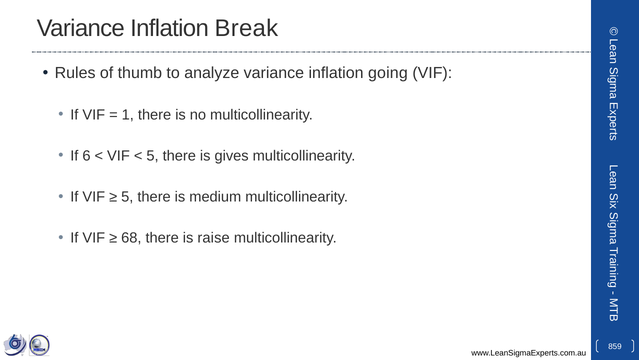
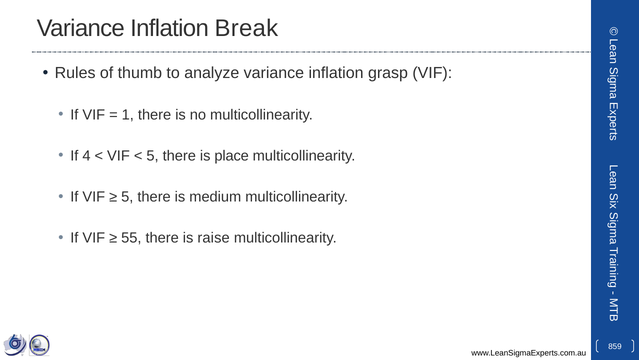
going: going -> grasp
6: 6 -> 4
gives: gives -> place
68: 68 -> 55
